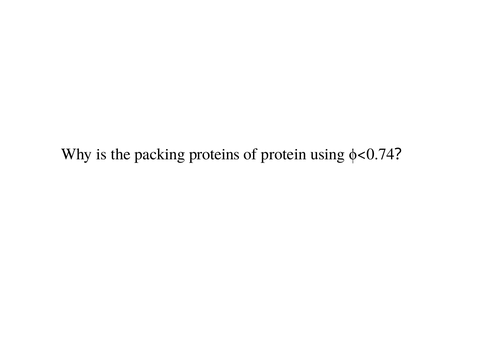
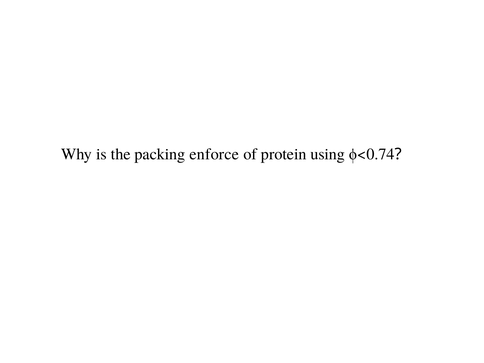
proteins: proteins -> enforce
